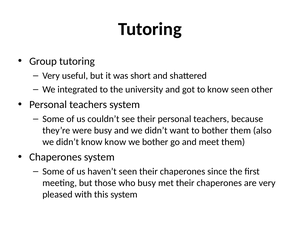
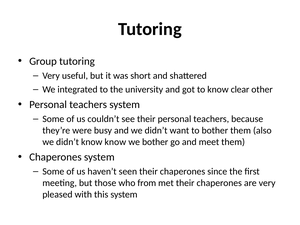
know seen: seen -> clear
who busy: busy -> from
